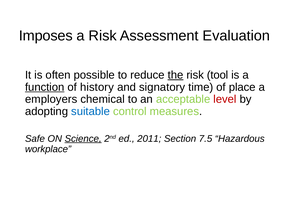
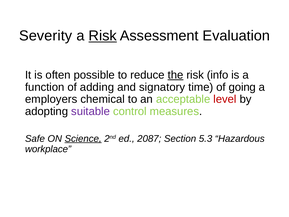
Imposes: Imposes -> Severity
Risk at (103, 36) underline: none -> present
tool: tool -> info
function underline: present -> none
history: history -> adding
place: place -> going
suitable colour: blue -> purple
2011: 2011 -> 2087
7.5: 7.5 -> 5.3
